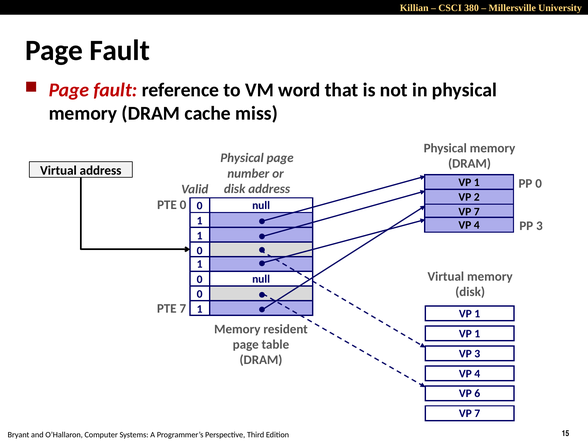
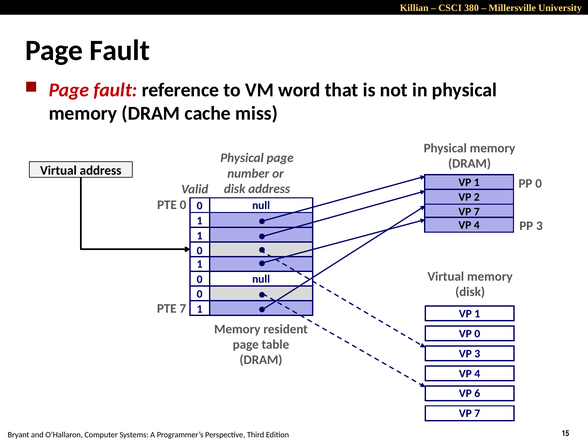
1 at (477, 334): 1 -> 0
